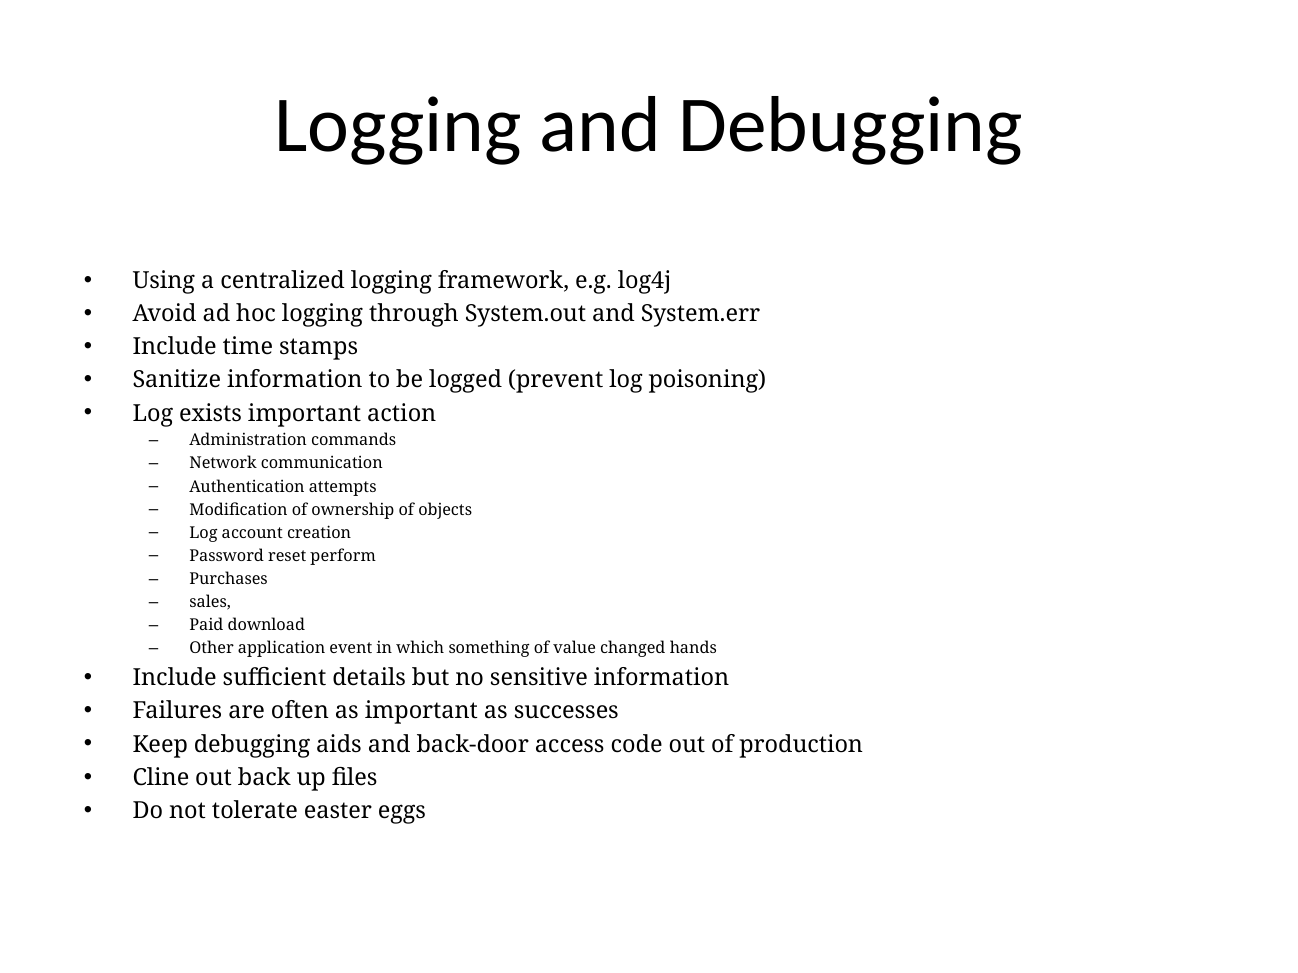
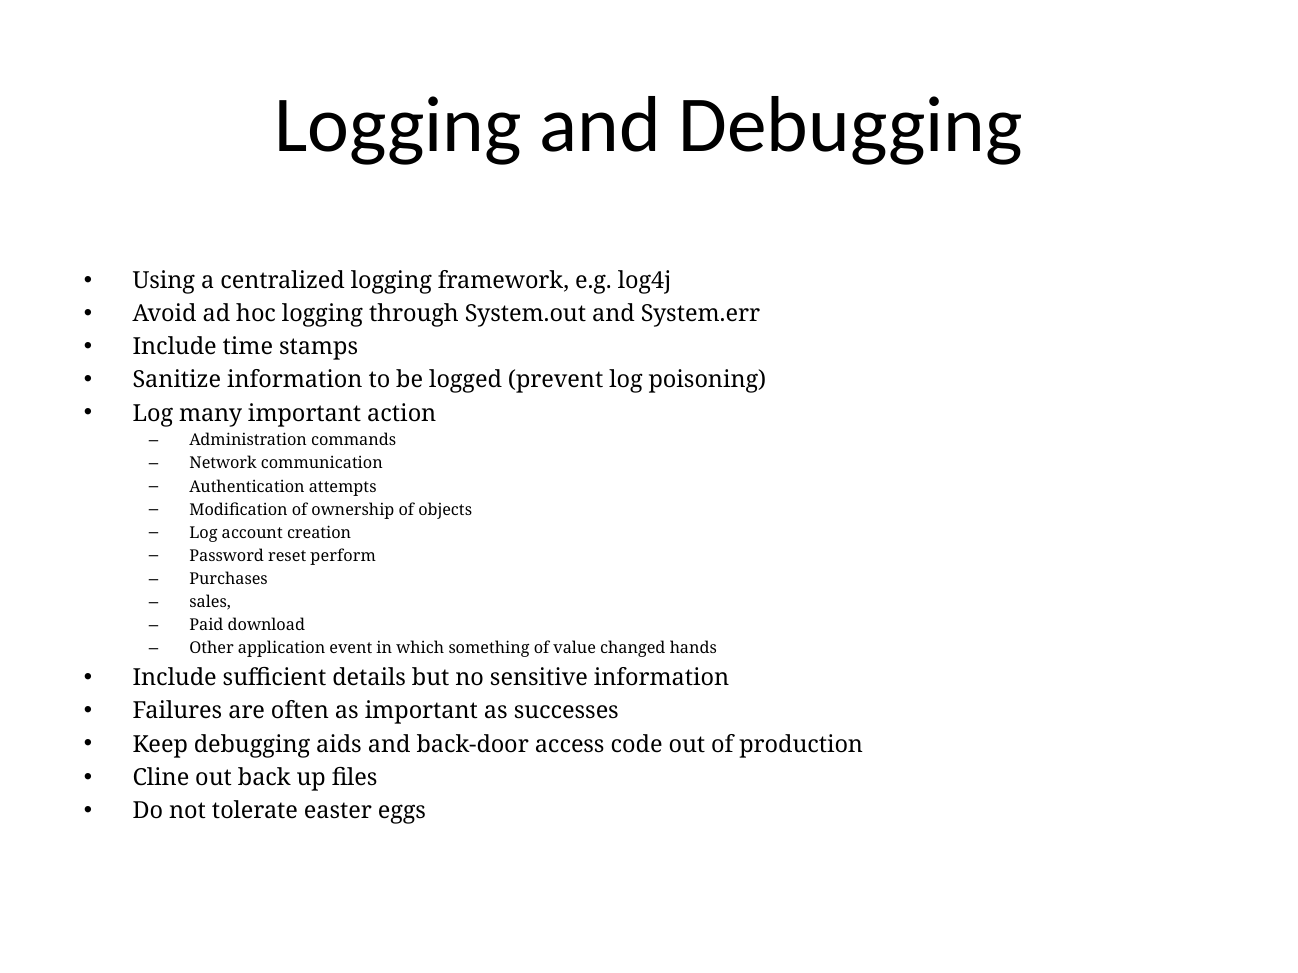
exists: exists -> many
